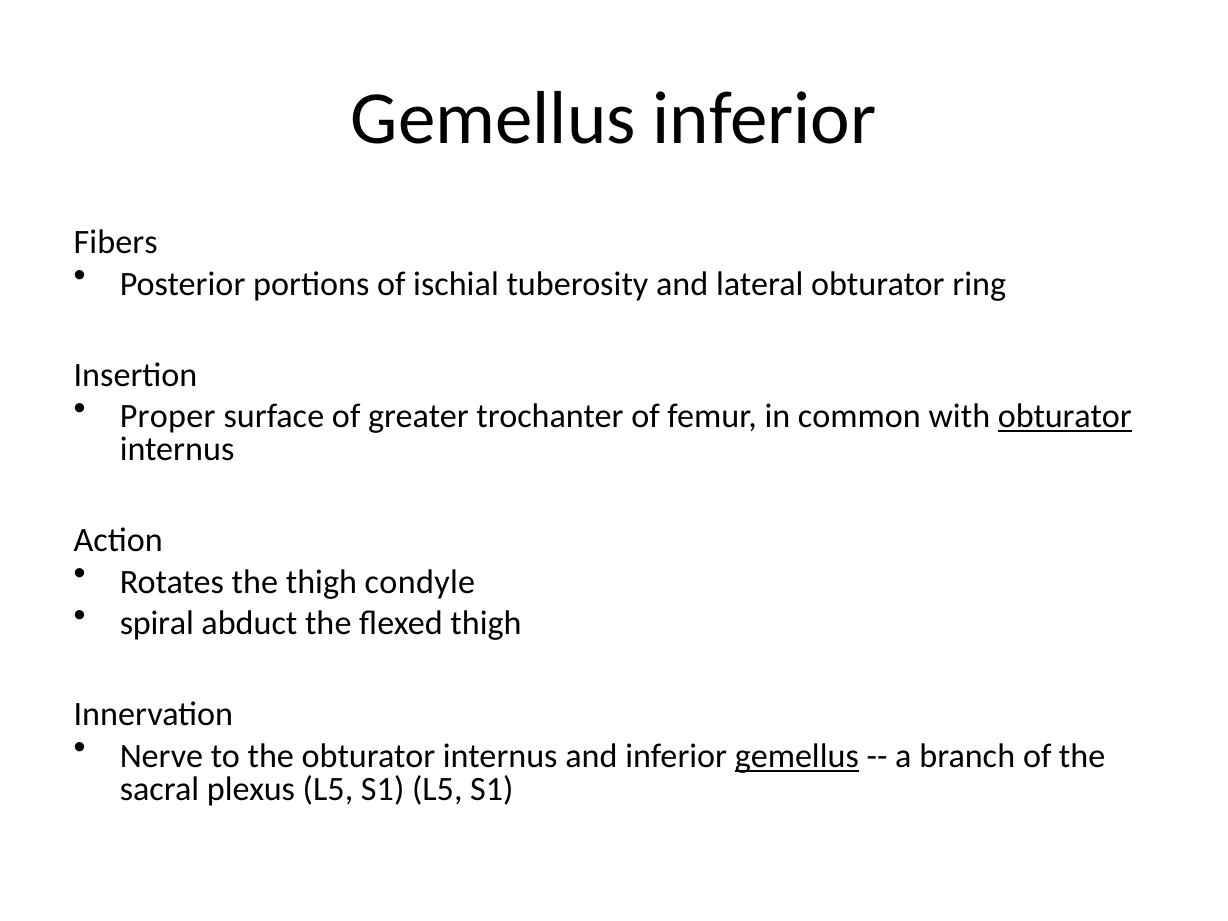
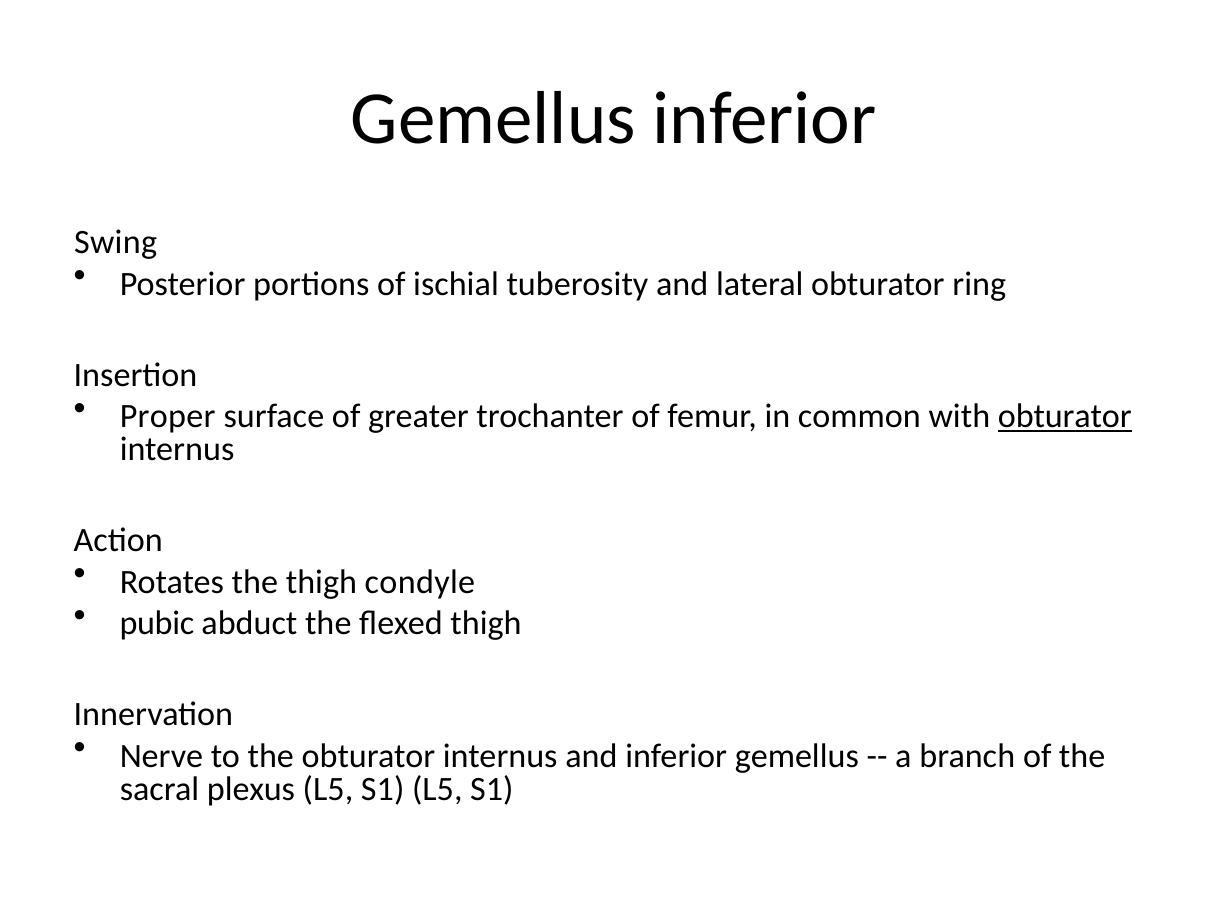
Fibers: Fibers -> Swing
spiral: spiral -> pubic
gemellus at (797, 756) underline: present -> none
